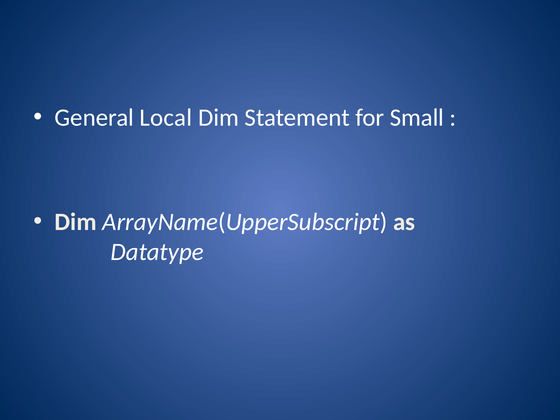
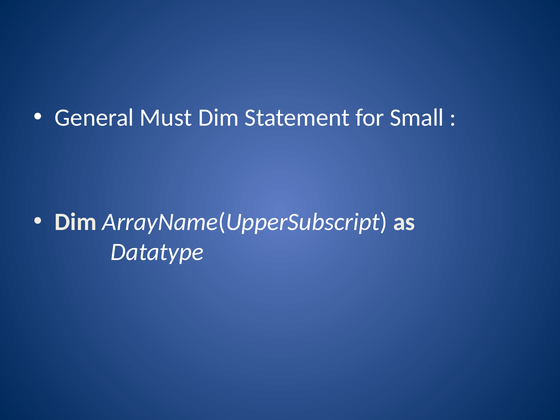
Local: Local -> Must
